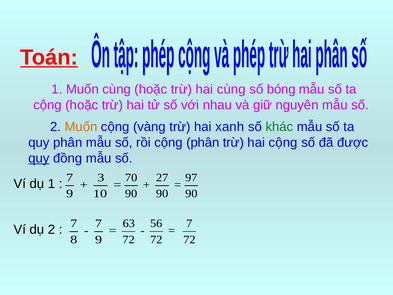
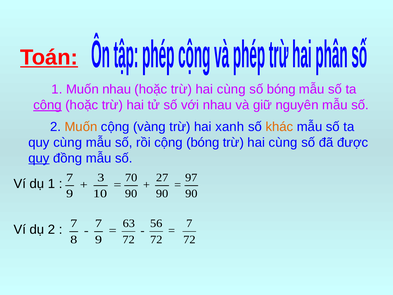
Muốn cùng: cùng -> nhau
cộng at (48, 105) underline: none -> present
khác colour: green -> orange
quy phân: phân -> cùng
cộng phân: phân -> bóng
cộng at (283, 142): cộng -> cùng
